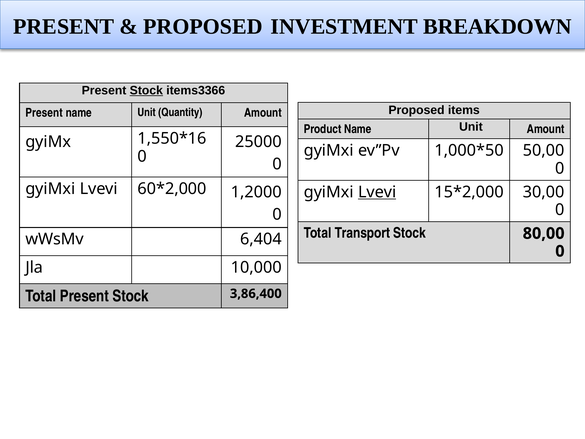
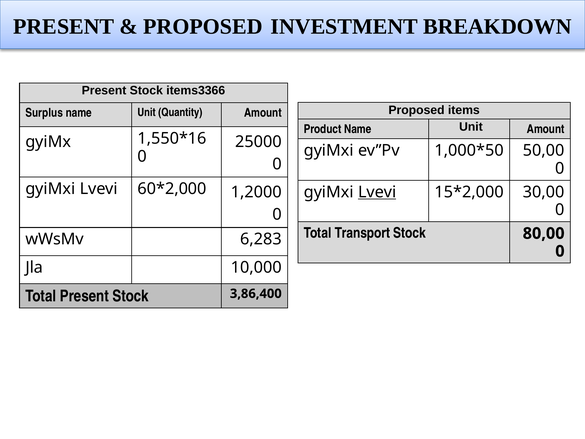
Stock at (146, 90) underline: present -> none
Present at (44, 113): Present -> Surplus
6,404: 6,404 -> 6,283
